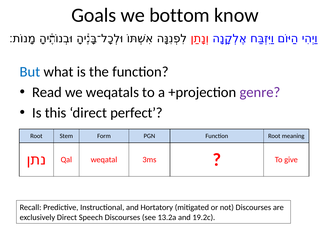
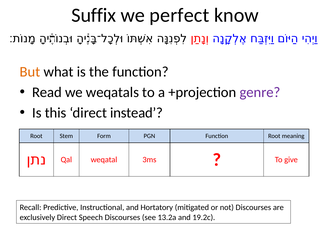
Goals: Goals -> Suffix
bottom: bottom -> perfect
But colour: blue -> orange
perfect: perfect -> instead
